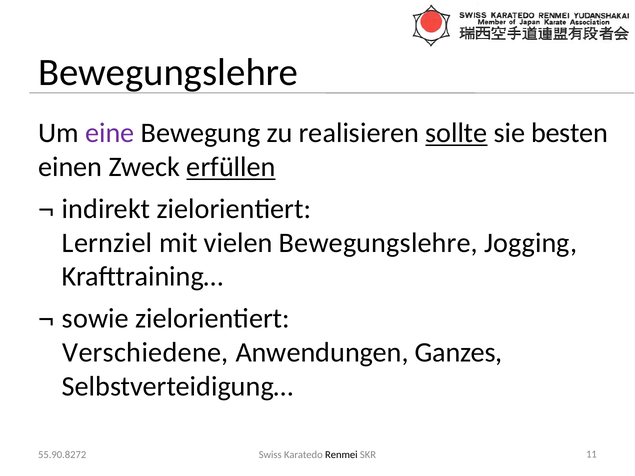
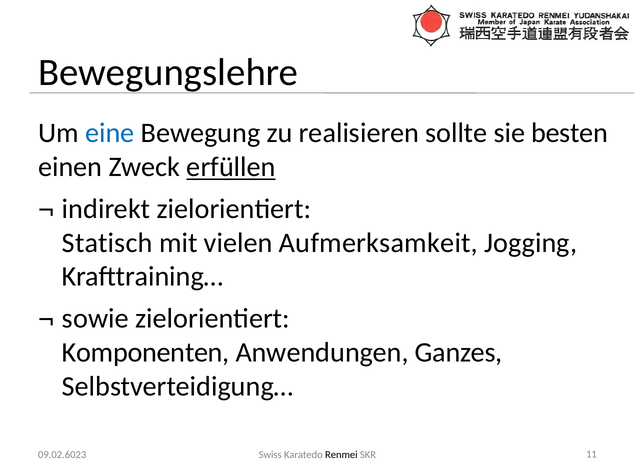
eine colour: purple -> blue
sollte underline: present -> none
Lernziel: Lernziel -> Statisch
vielen Bewegungslehre: Bewegungslehre -> Aufmerksamkeit
Verschiedene: Verschiedene -> Komponenten
55.90.8272: 55.90.8272 -> 09.02.6023
